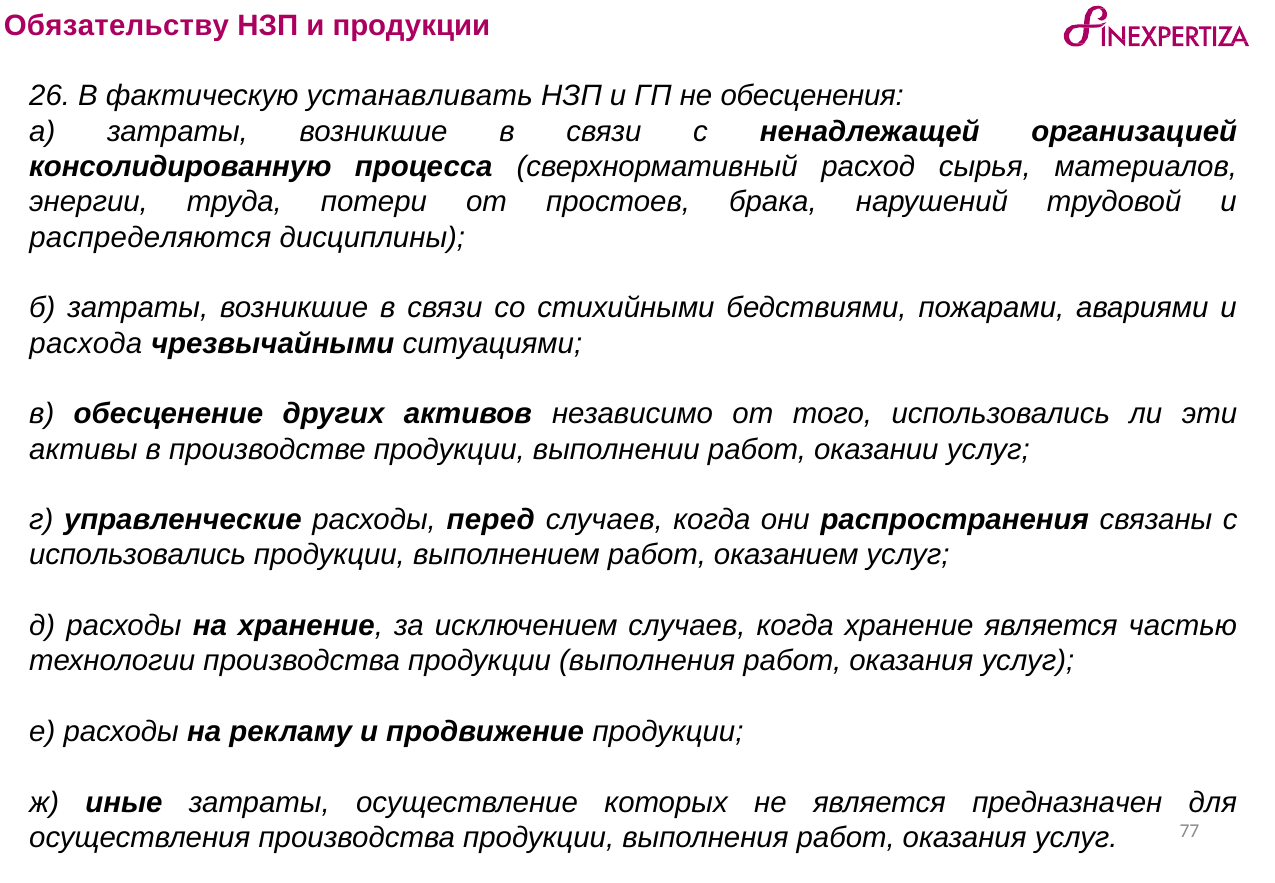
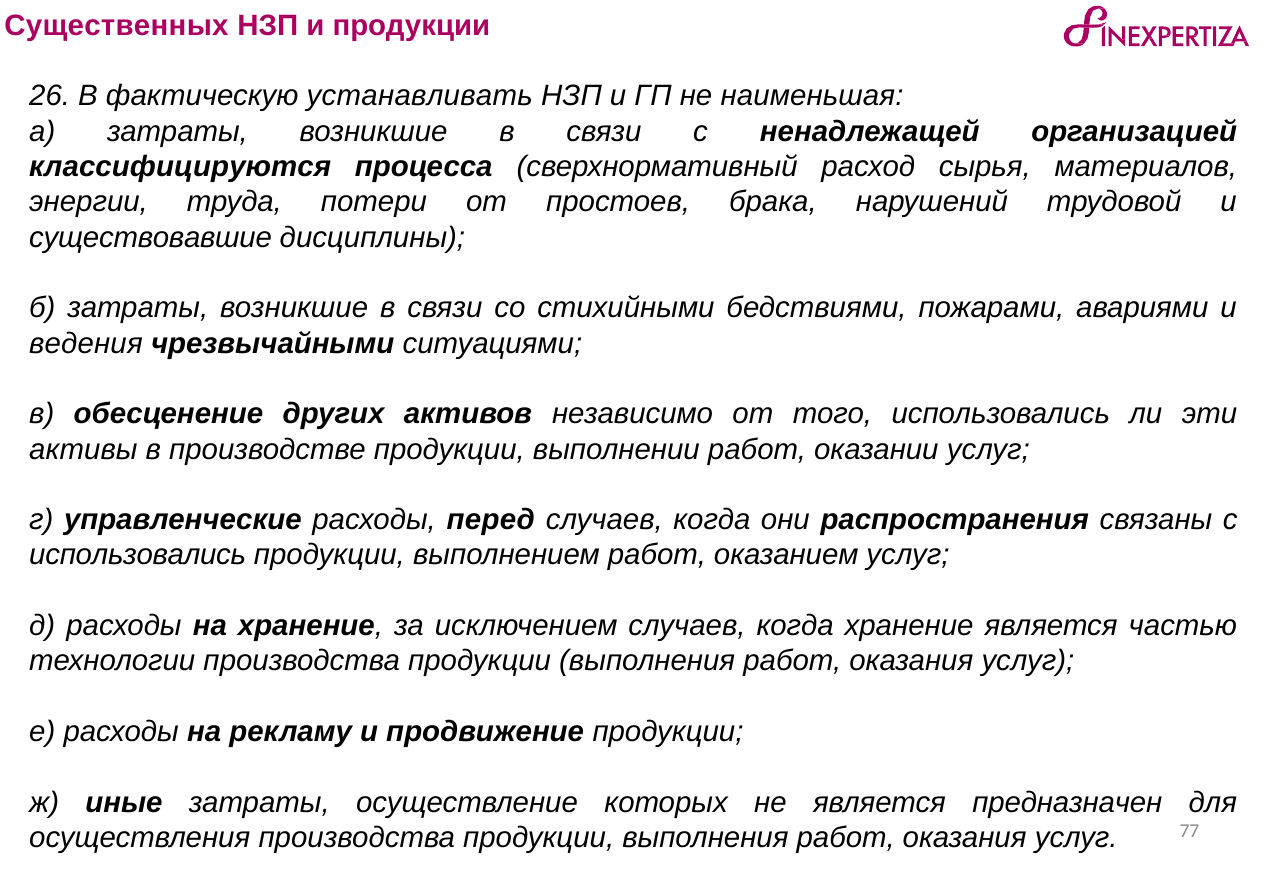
Обязательству: Обязательству -> Существенных
обесценения: обесценения -> наименьшая
консолидированную: консолидированную -> классифицируются
распределяются: распределяются -> существовавшие
расхода: расхода -> ведения
